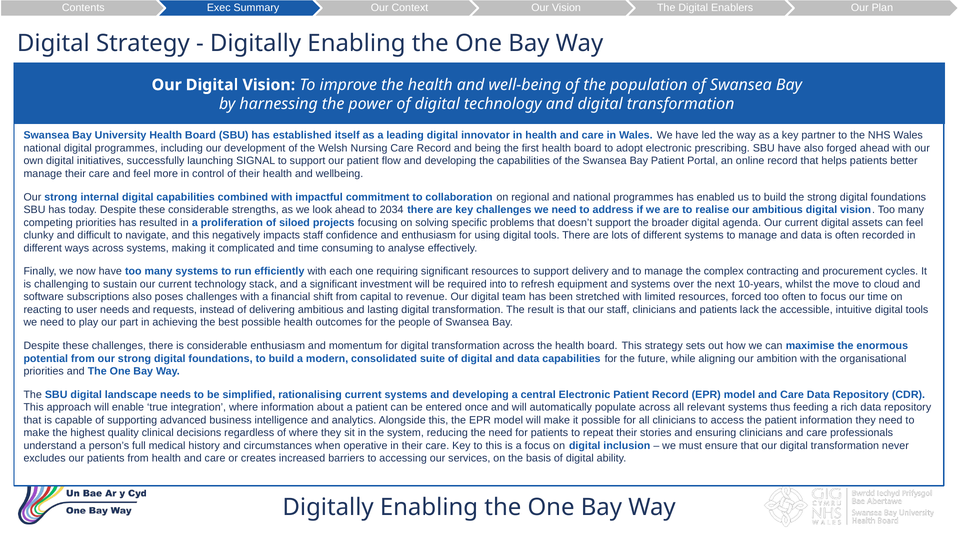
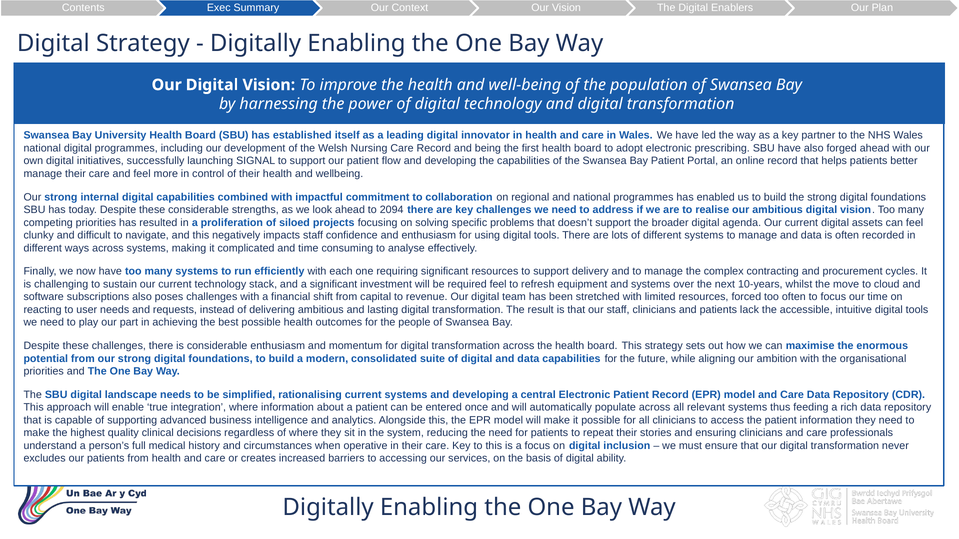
2034: 2034 -> 2094
required into: into -> feel
